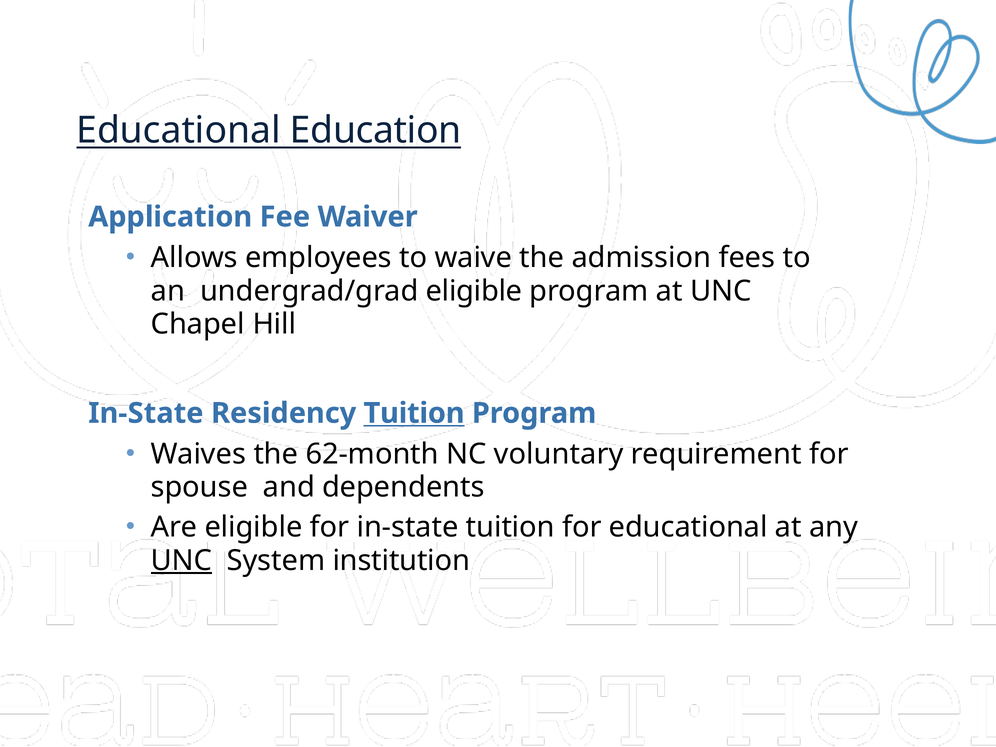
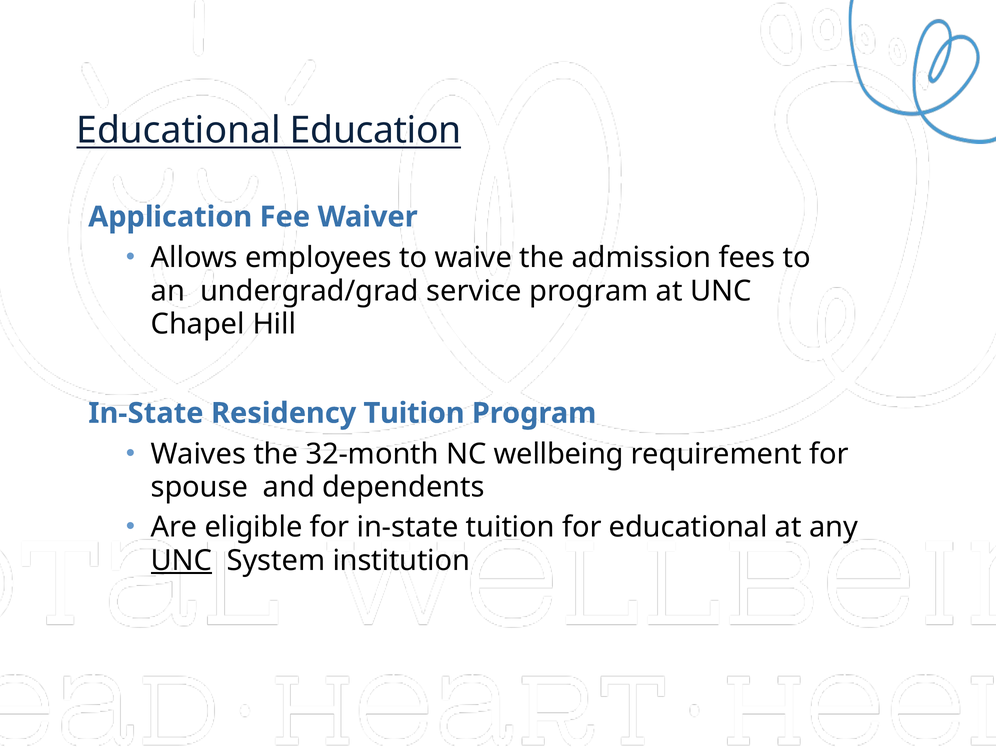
undergrad/grad eligible: eligible -> service
Tuition at (414, 413) underline: present -> none
62-month: 62-month -> 32-month
voluntary: voluntary -> wellbeing
